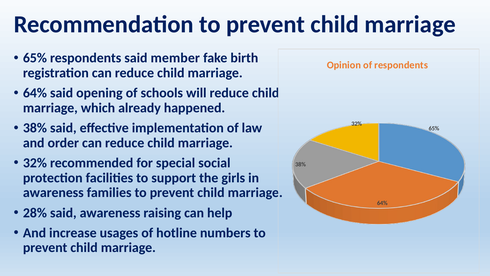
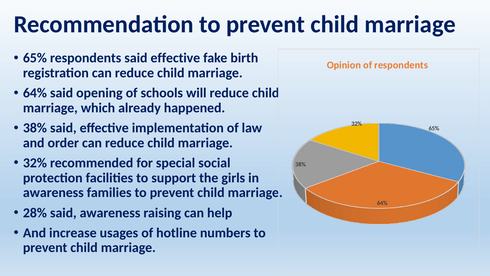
respondents said member: member -> effective
